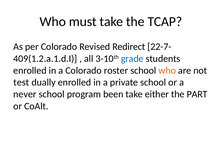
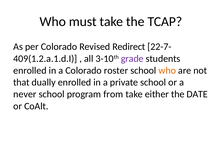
grade colour: blue -> purple
test: test -> that
been: been -> from
PART: PART -> DATE
